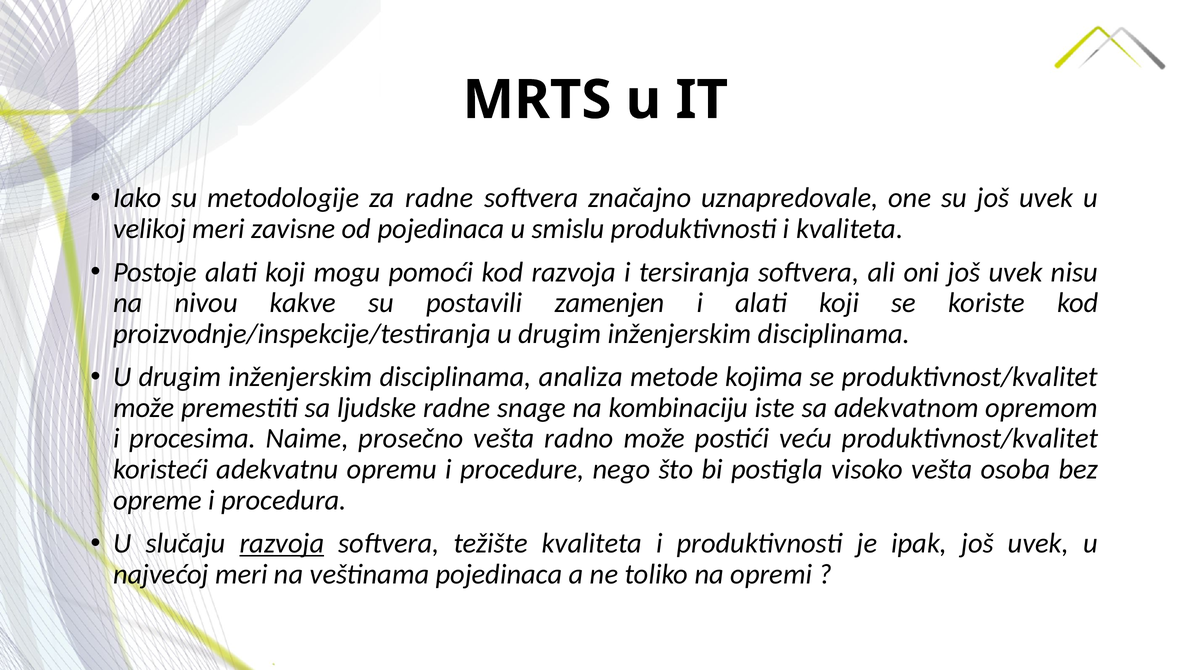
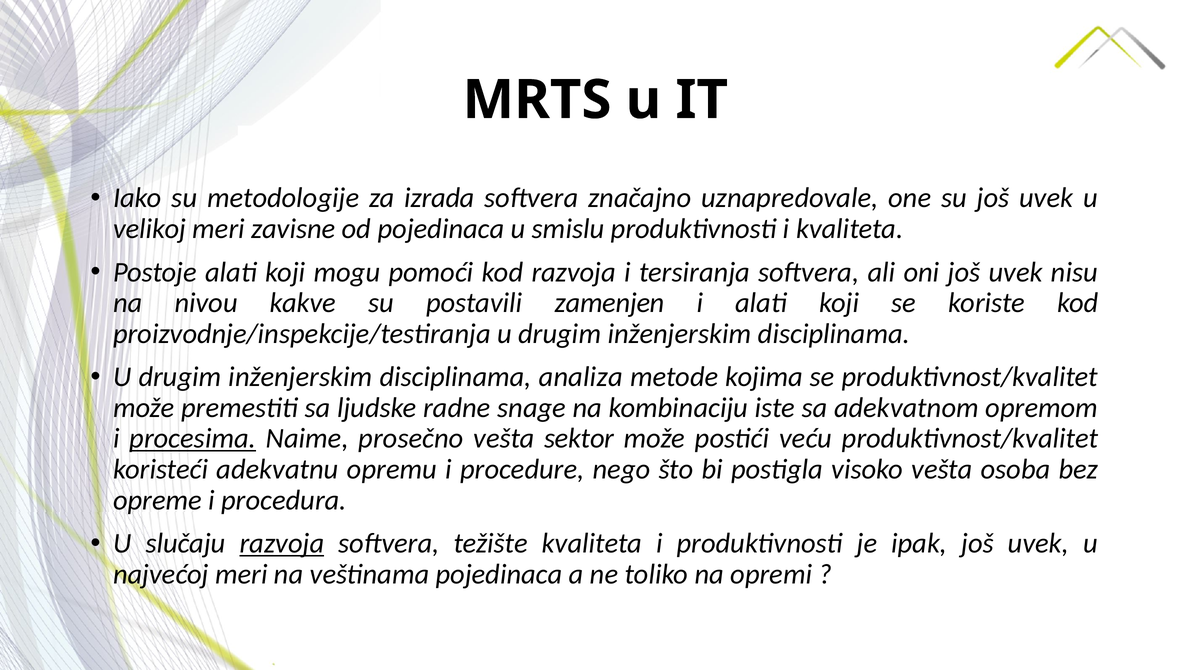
za radne: radne -> izrada
procesima underline: none -> present
radno: radno -> sektor
